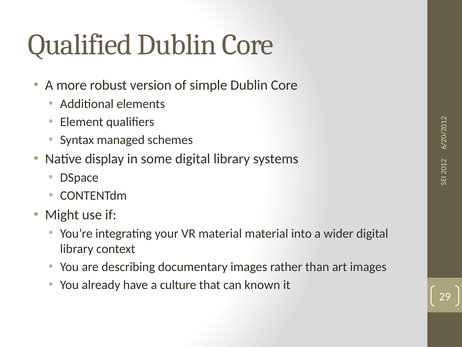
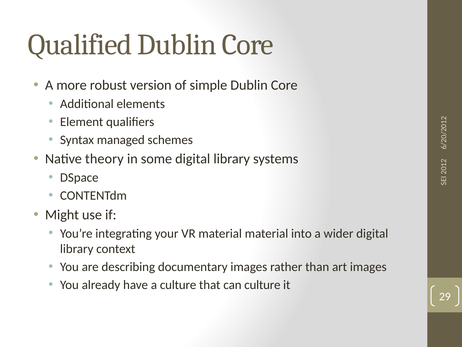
display: display -> theory
can known: known -> culture
